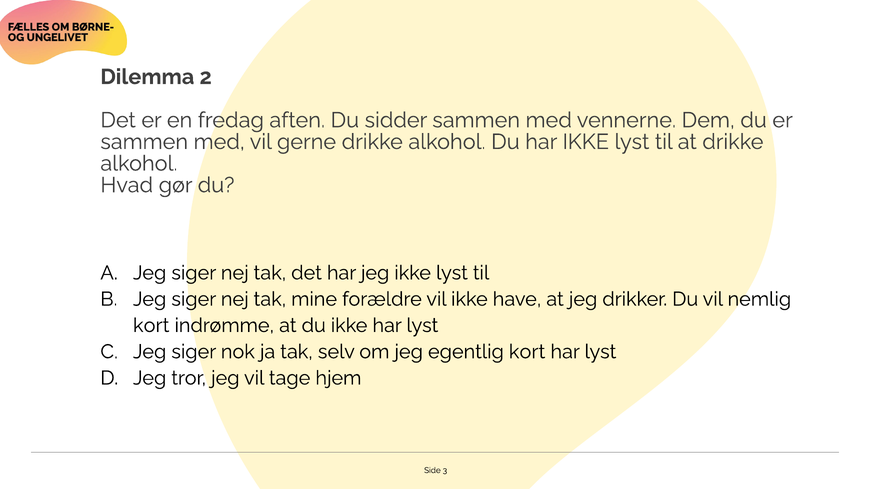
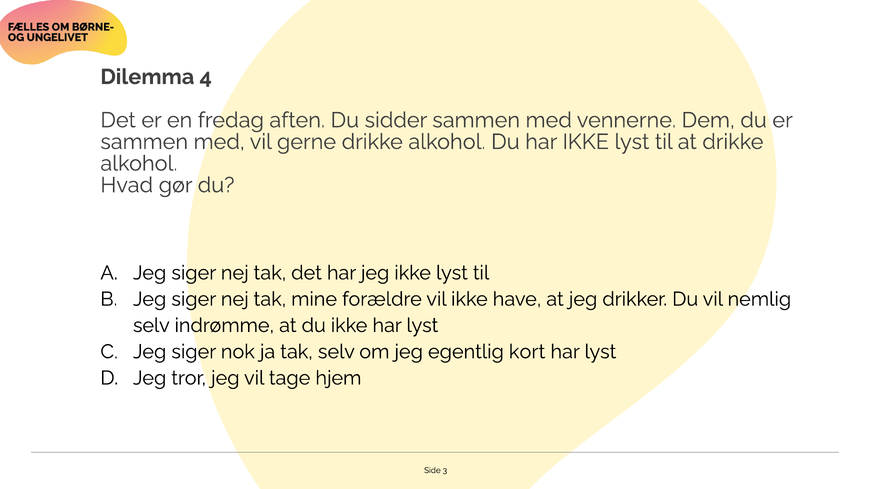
2: 2 -> 4
kort at (151, 326): kort -> selv
